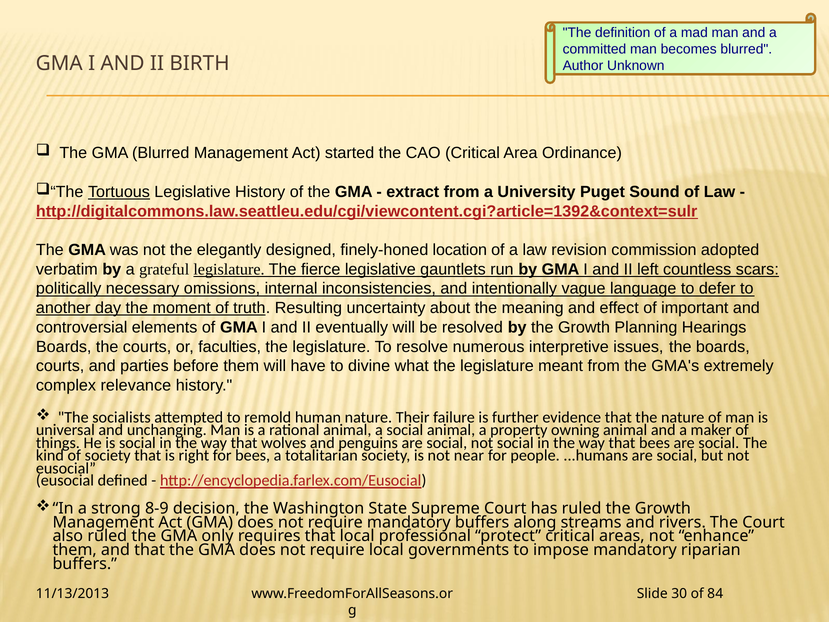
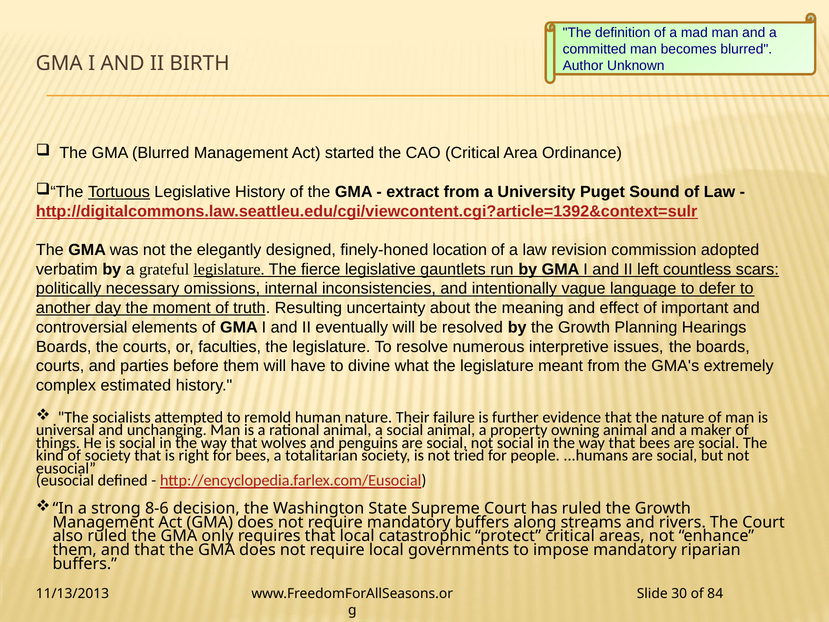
relevance: relevance -> estimated
near: near -> tried
8-9: 8-9 -> 8-6
professional: professional -> catastrophic
